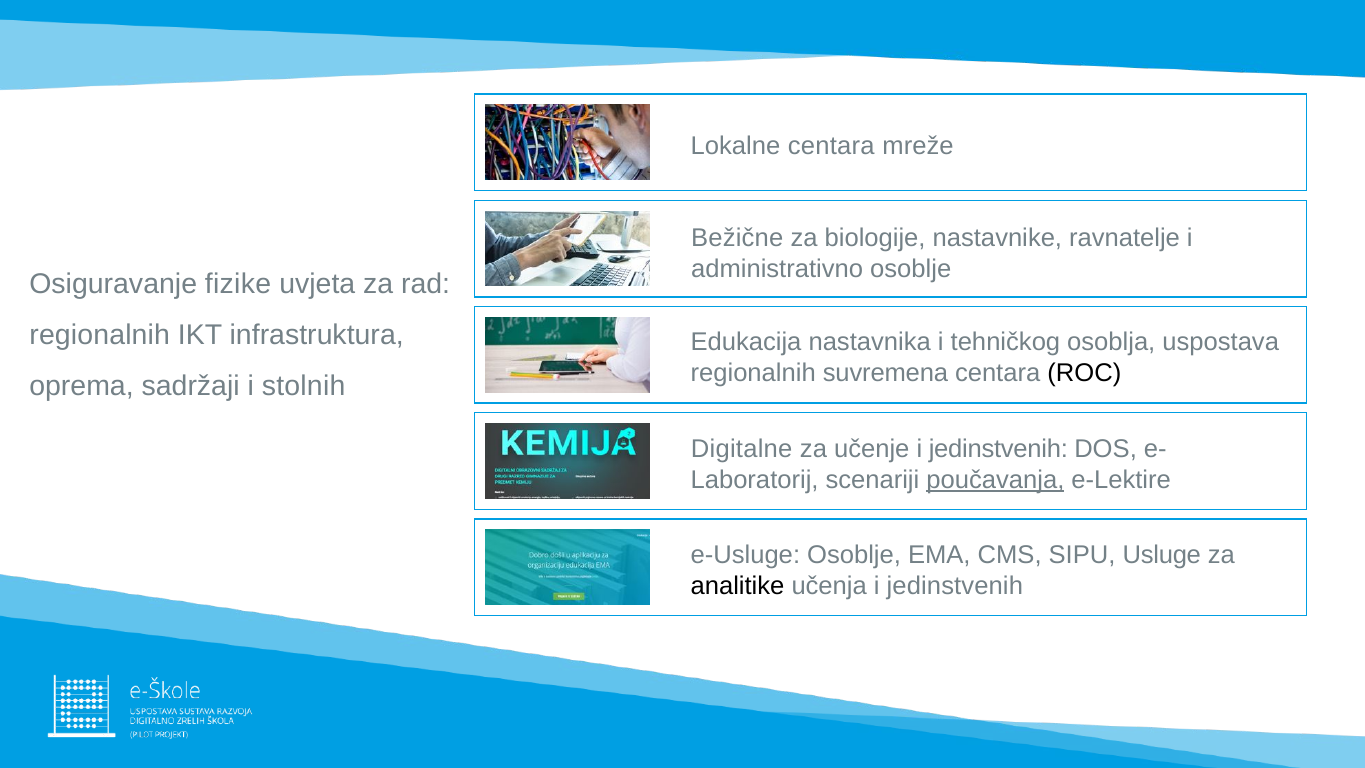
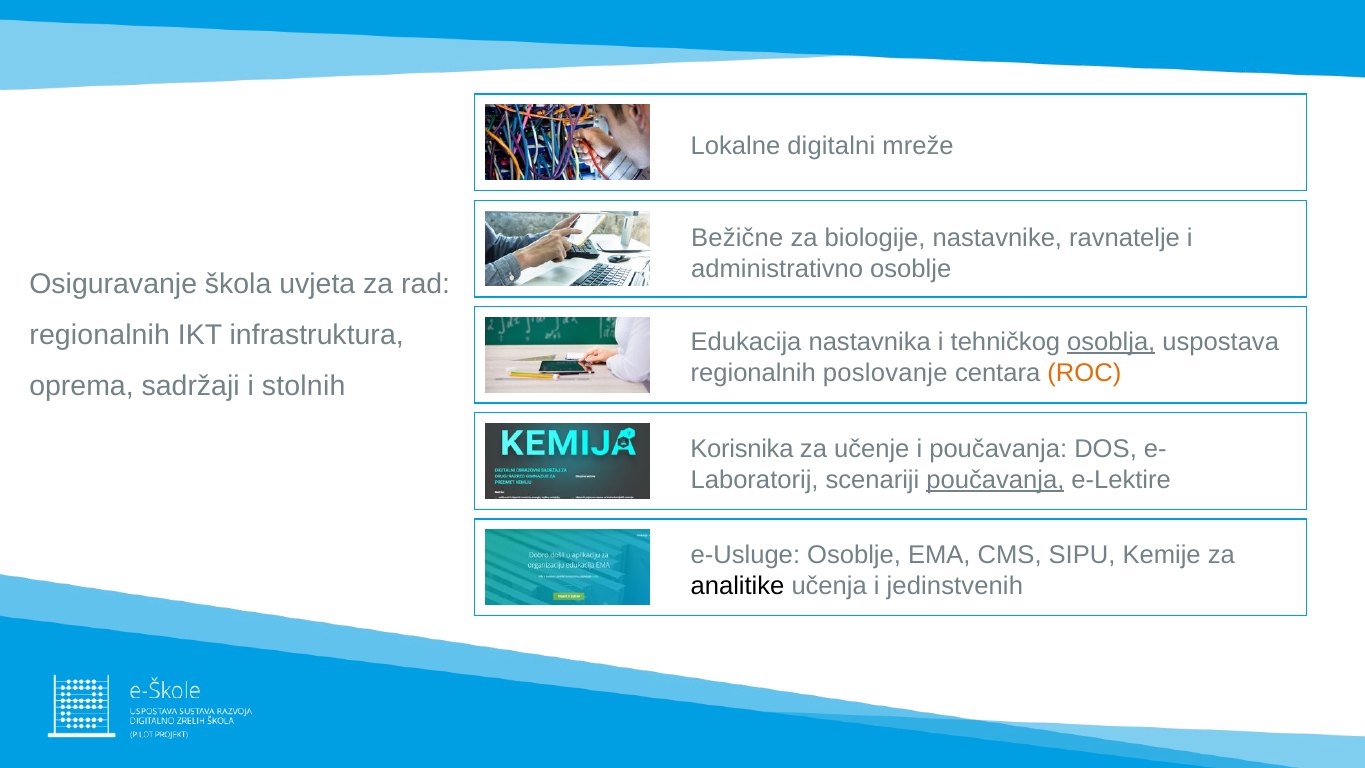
Lokalne centara: centara -> digitalni
fizike: fizike -> škola
osoblja underline: none -> present
suvremena: suvremena -> poslovanje
ROC colour: black -> orange
Digitalne: Digitalne -> Korisnika
učenje i jedinstvenih: jedinstvenih -> poučavanja
Usluge: Usluge -> Kemije
